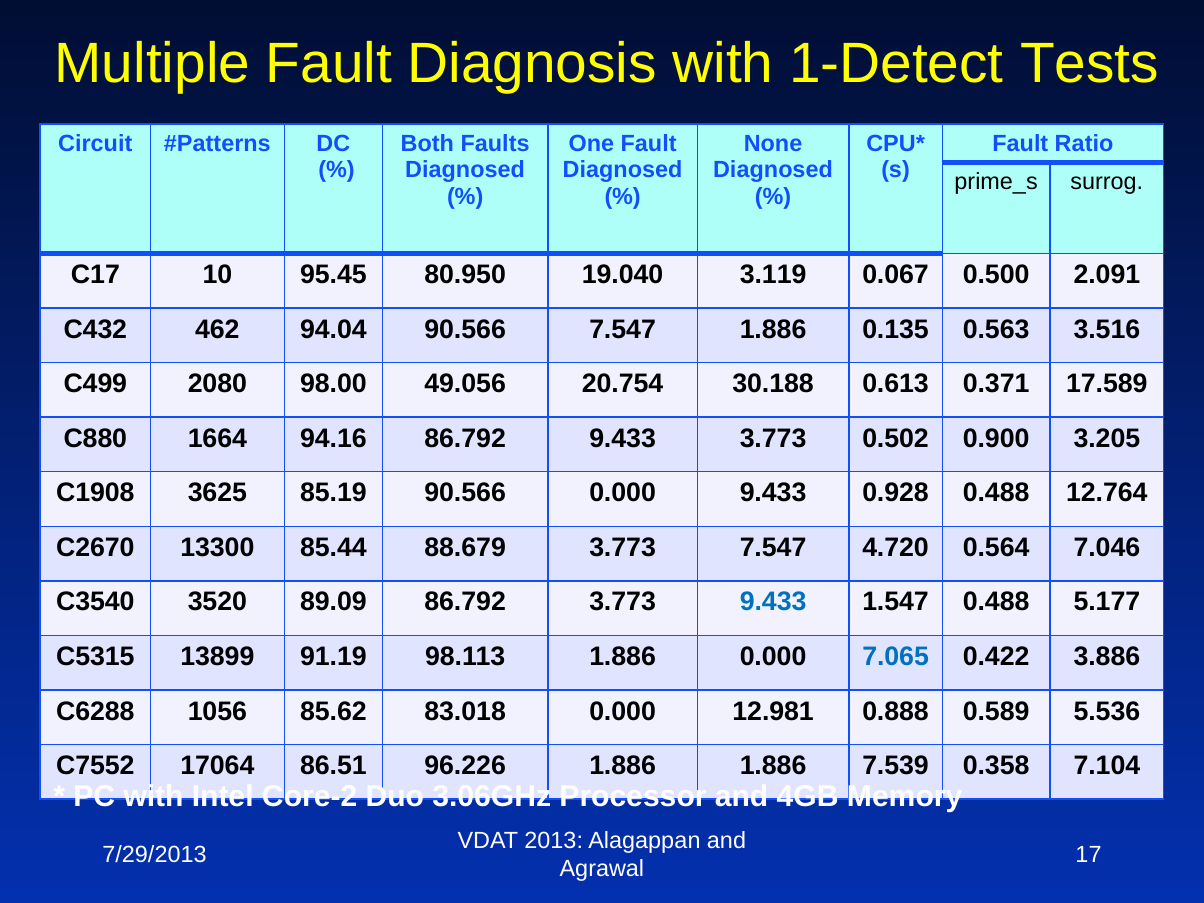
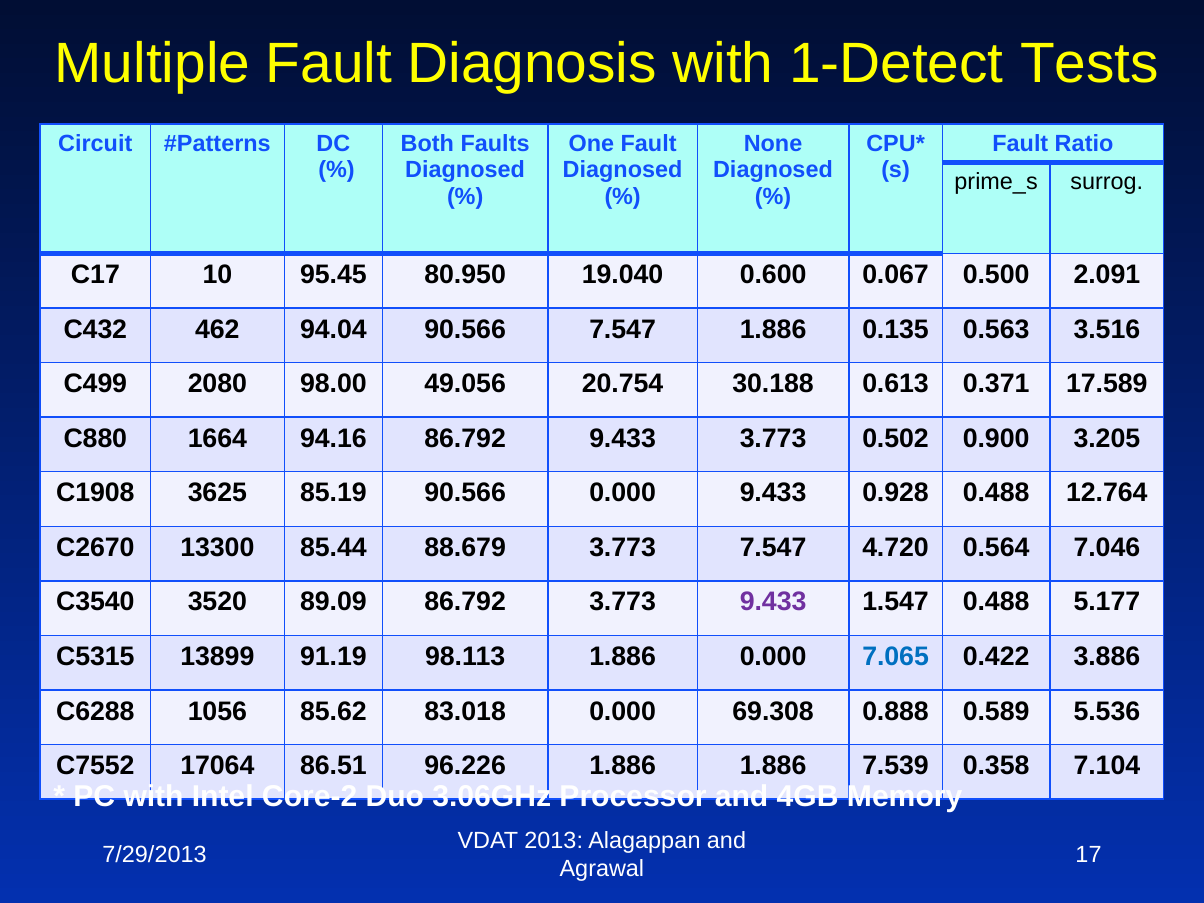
3.119: 3.119 -> 0.600
9.433 at (773, 602) colour: blue -> purple
12.981: 12.981 -> 69.308
